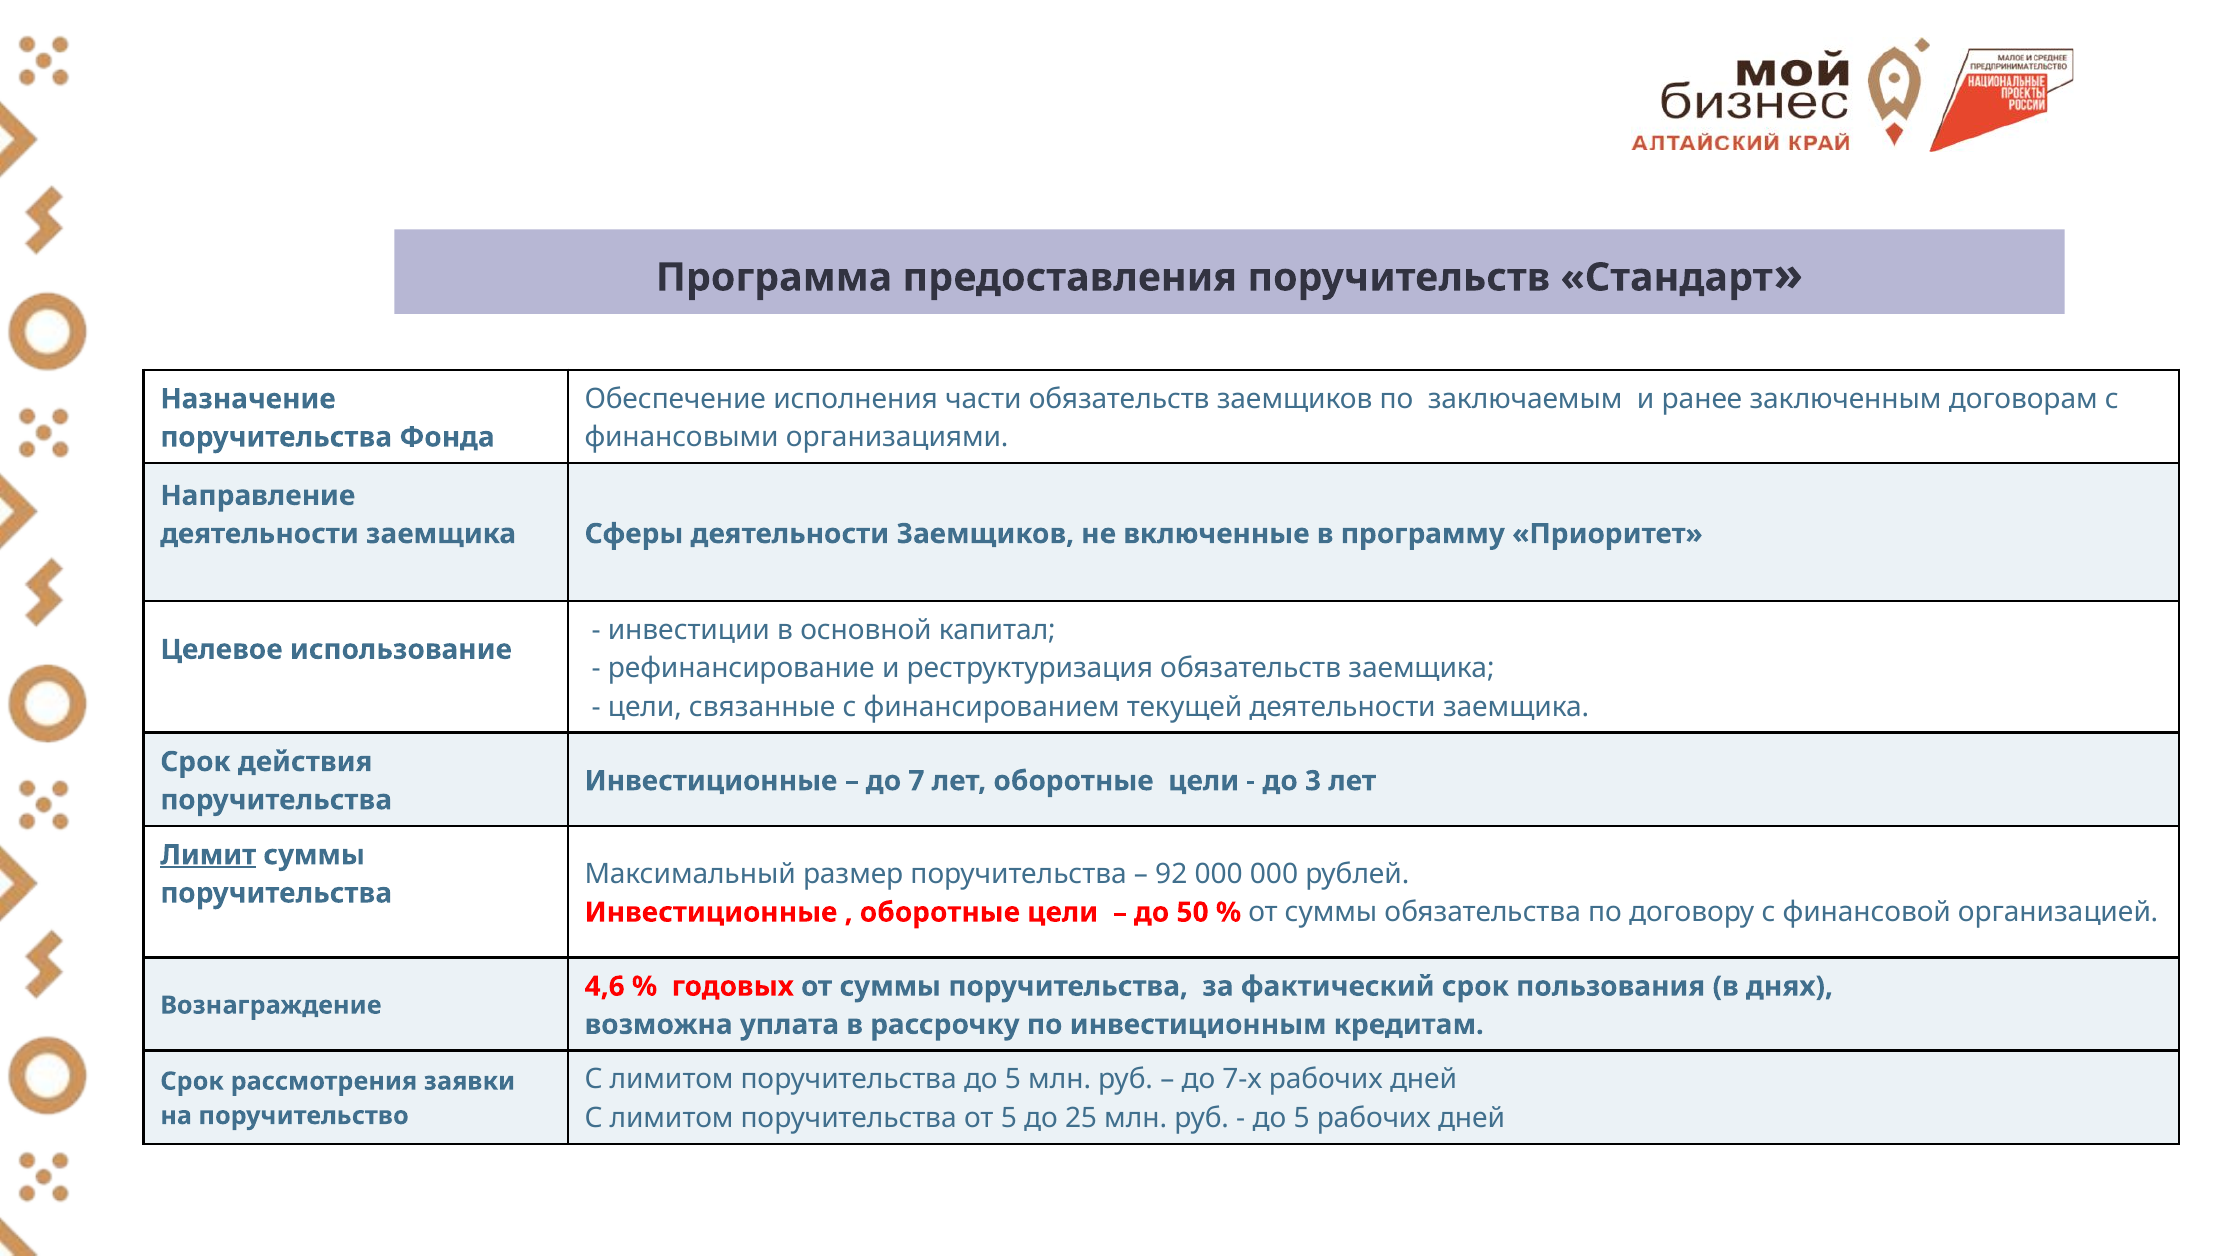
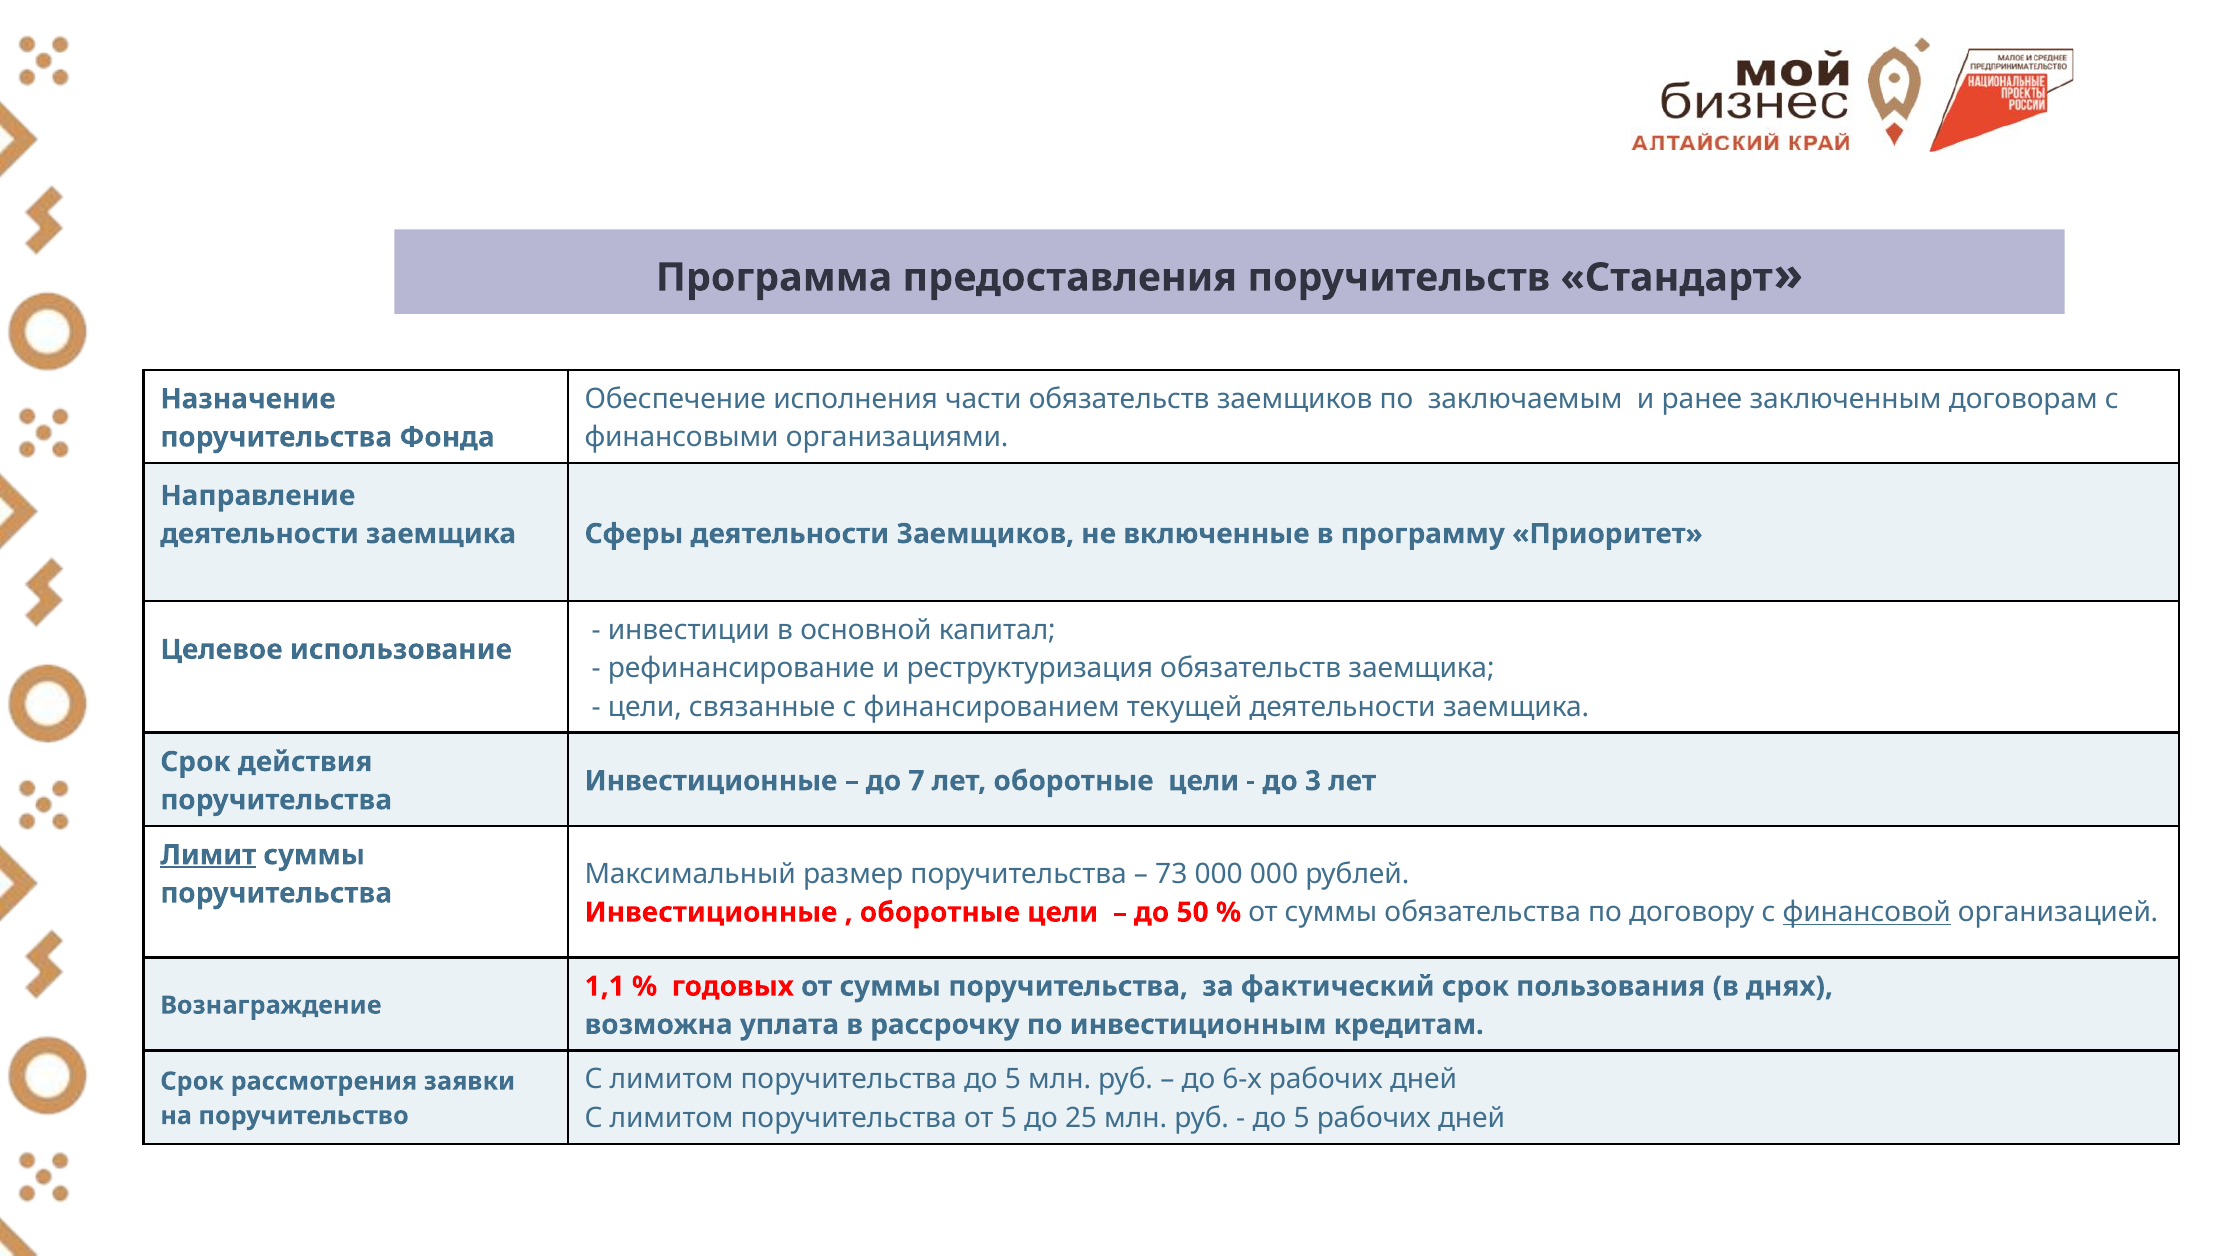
92: 92 -> 73
финансовой underline: none -> present
4,6: 4,6 -> 1,1
7-х: 7-х -> 6-х
